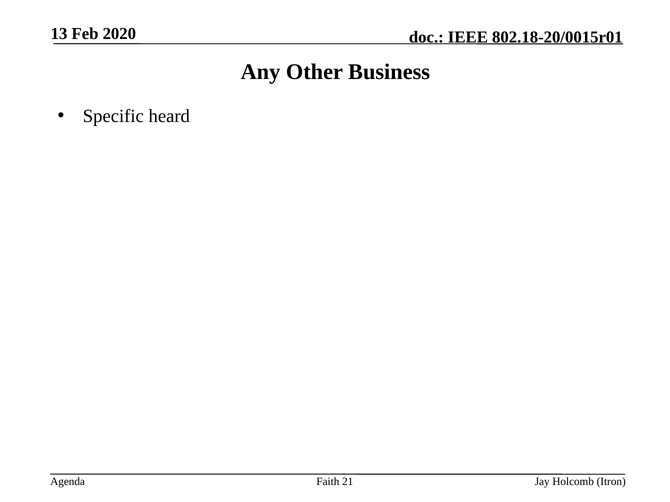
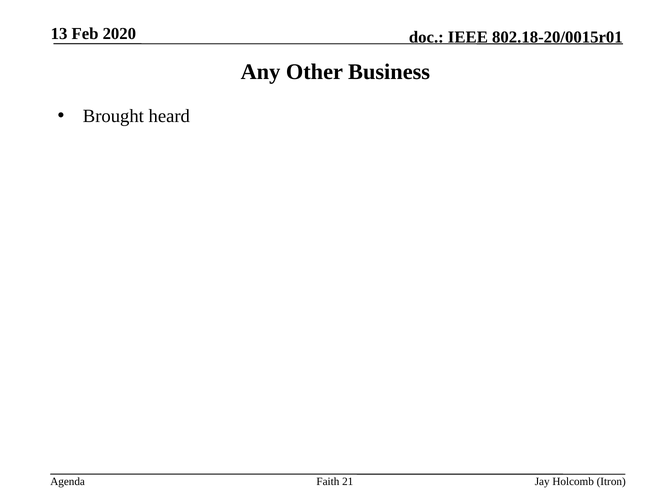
Specific: Specific -> Brought
